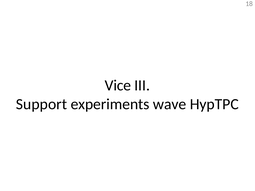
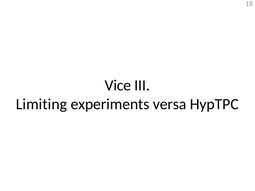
Support: Support -> Limiting
wave: wave -> versa
